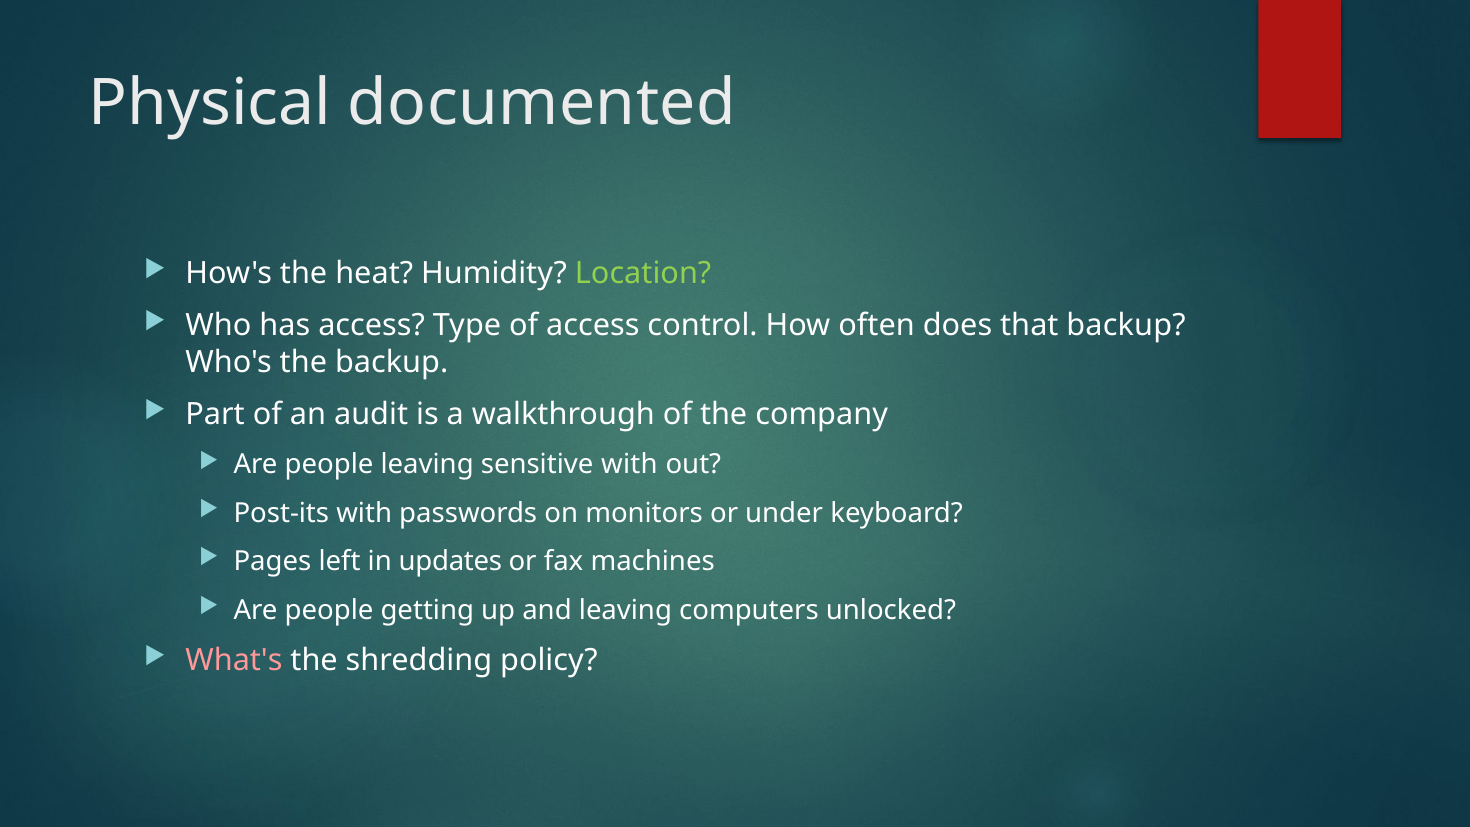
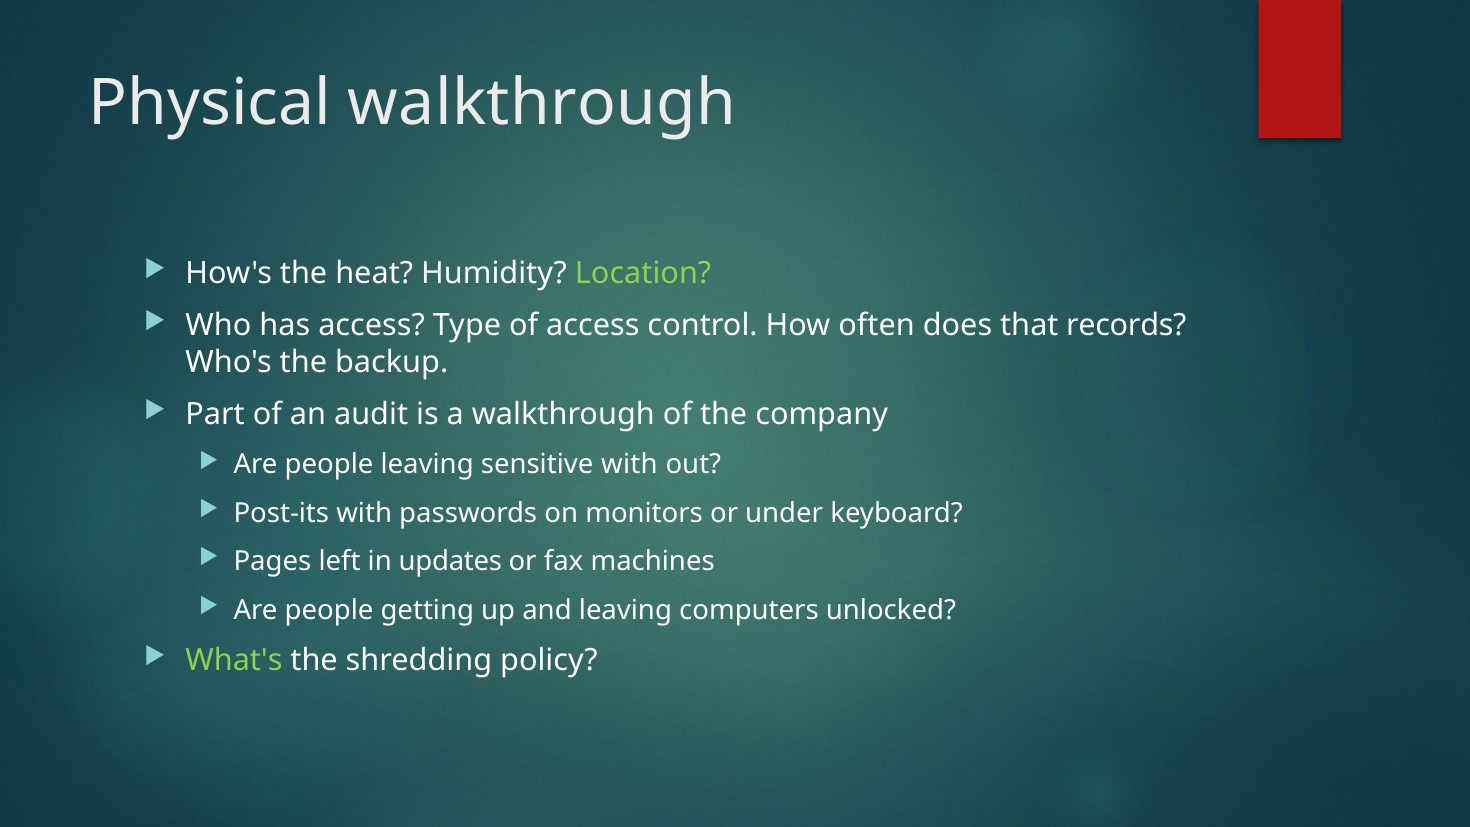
Physical documented: documented -> walkthrough
that backup: backup -> records
What's colour: pink -> light green
